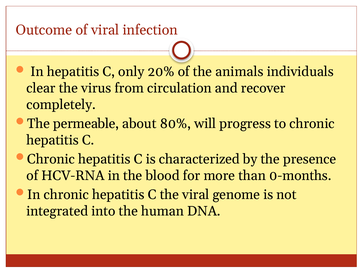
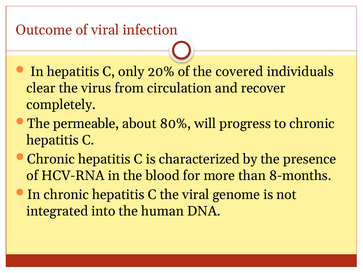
animals: animals -> covered
0-months: 0-months -> 8-months
